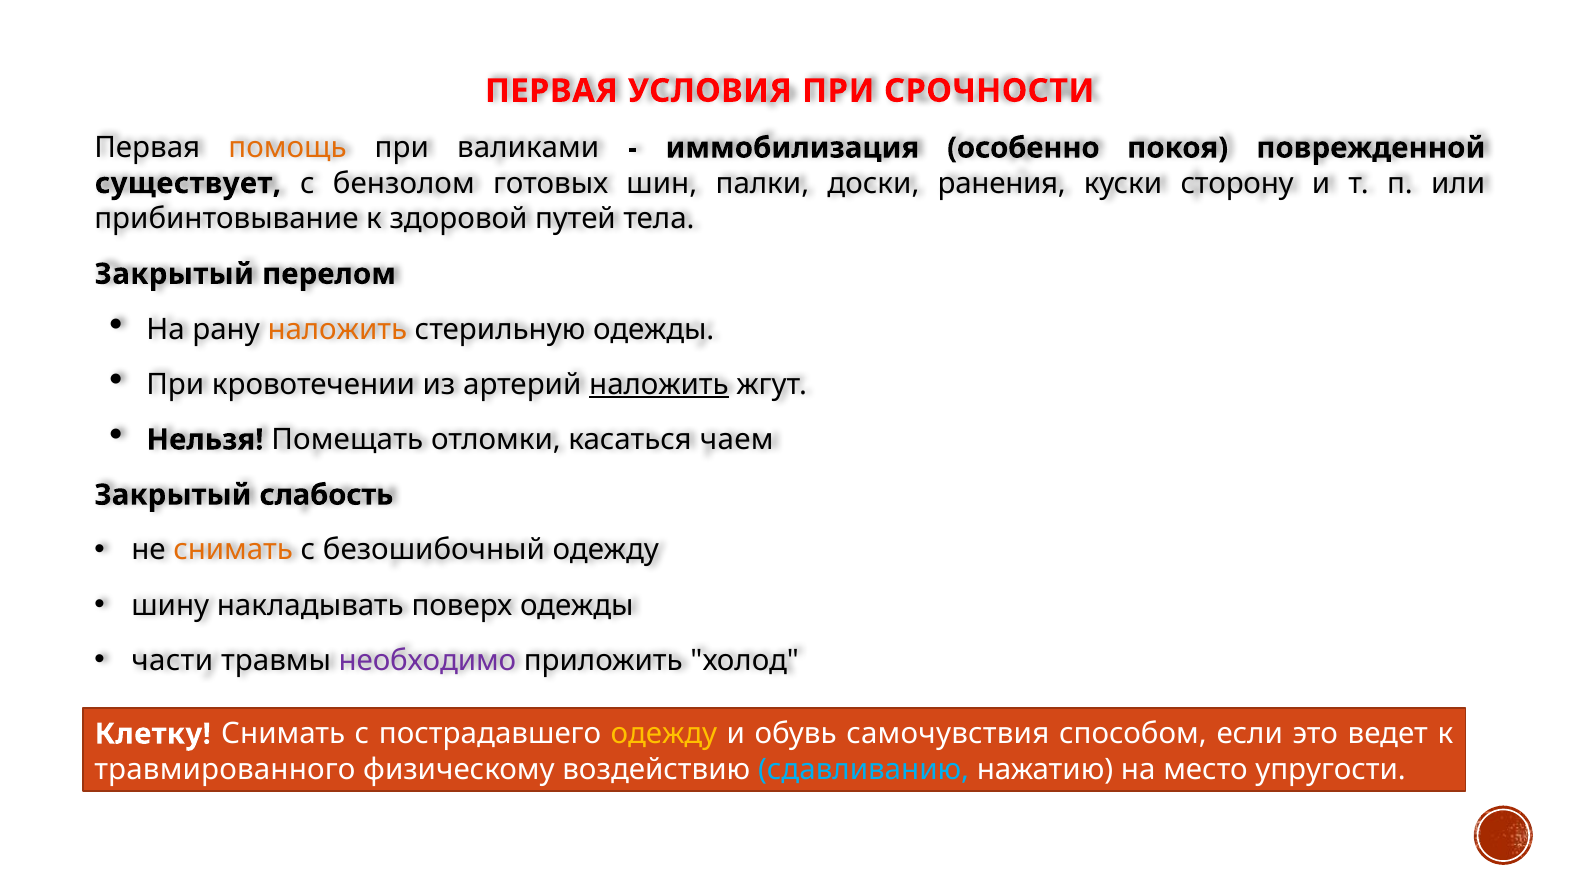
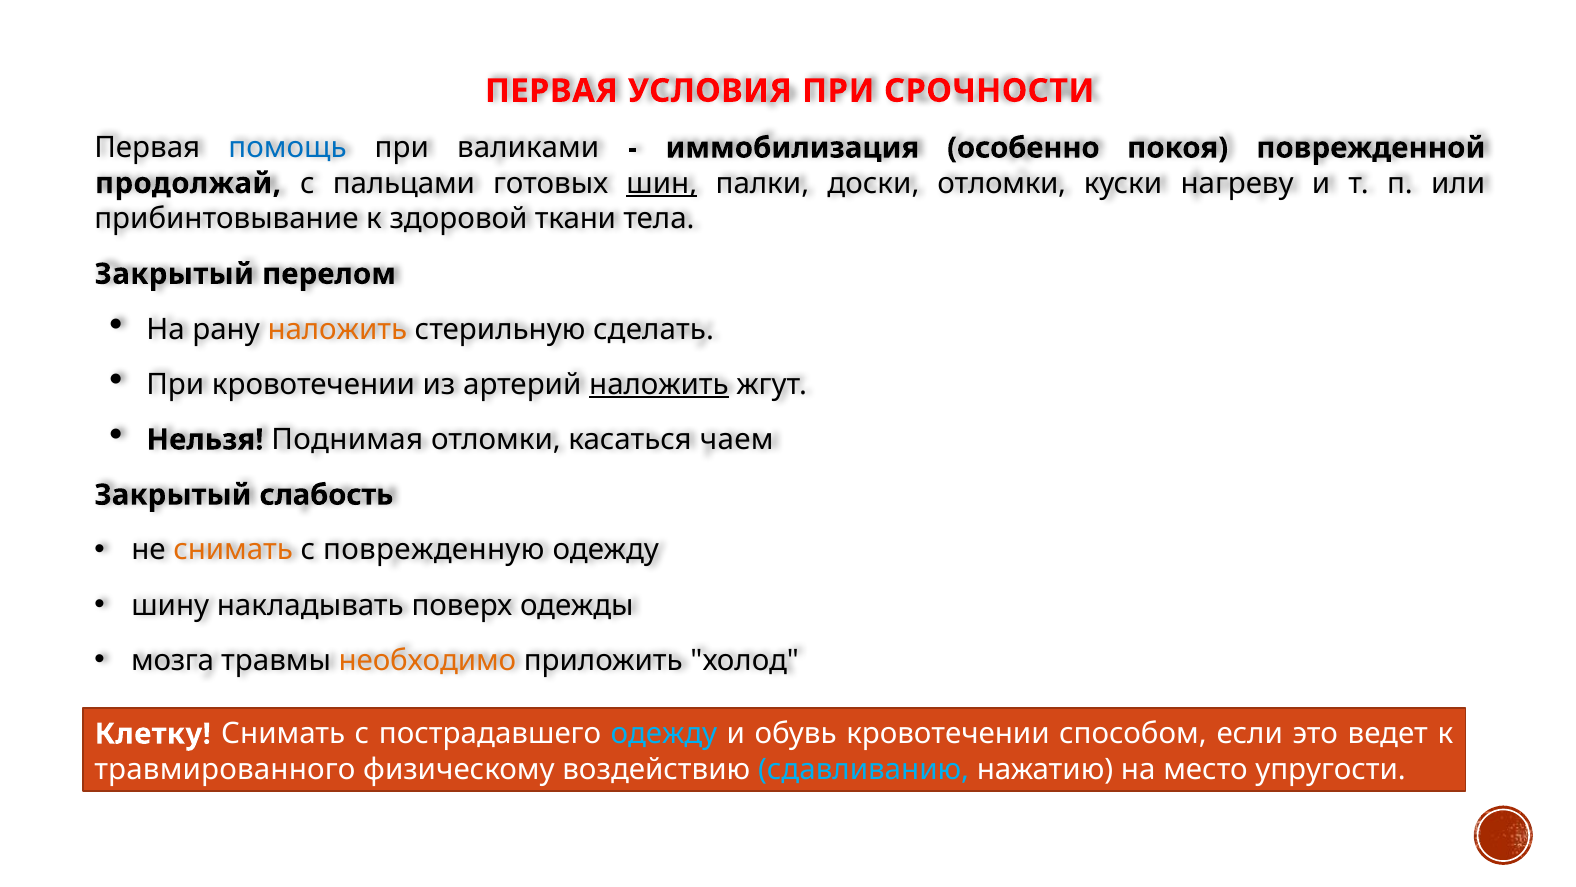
помощь colour: orange -> blue
существует: существует -> продолжай
бензолом: бензолом -> пальцами
шин underline: none -> present
доски ранения: ранения -> отломки
сторону: сторону -> нагреву
путей: путей -> ткани
стерильную одежды: одежды -> сделать
Помещать: Помещать -> Поднимая
безошибочный: безошибочный -> поврежденную
части: части -> мозга
необходимо colour: purple -> orange
одежду at (664, 734) colour: yellow -> light blue
обувь самочувствия: самочувствия -> кровотечении
